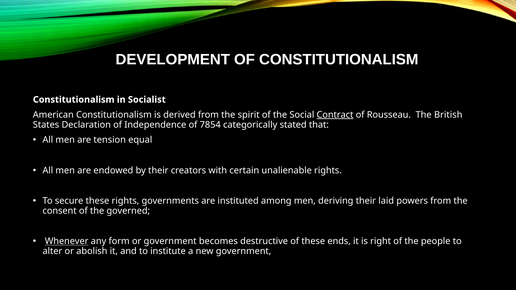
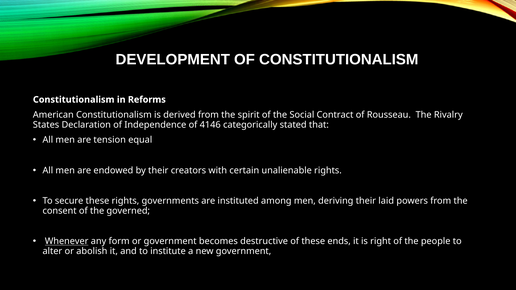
Socialist: Socialist -> Reforms
Contract underline: present -> none
British: British -> Rivalry
7854: 7854 -> 4146
